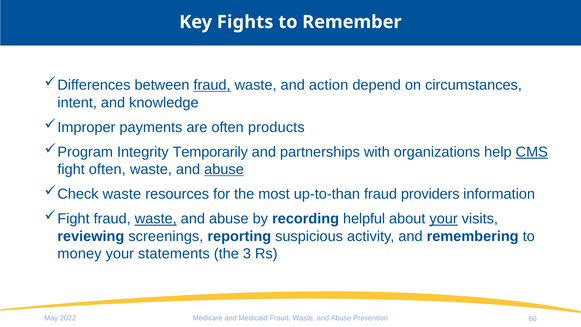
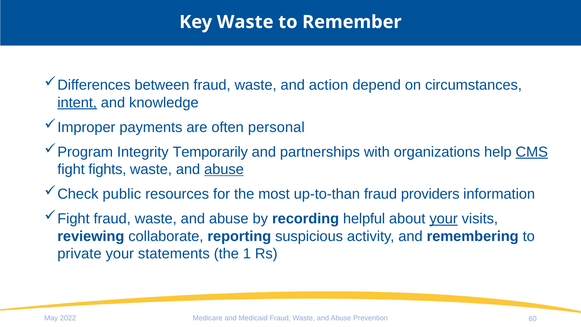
Key Fights: Fights -> Waste
fraud at (212, 85) underline: present -> none
intent underline: none -> present
products: products -> personal
fight often: often -> fights
waste at (122, 194): waste -> public
waste at (156, 219) underline: present -> none
screenings: screenings -> collaborate
money: money -> private
3: 3 -> 1
